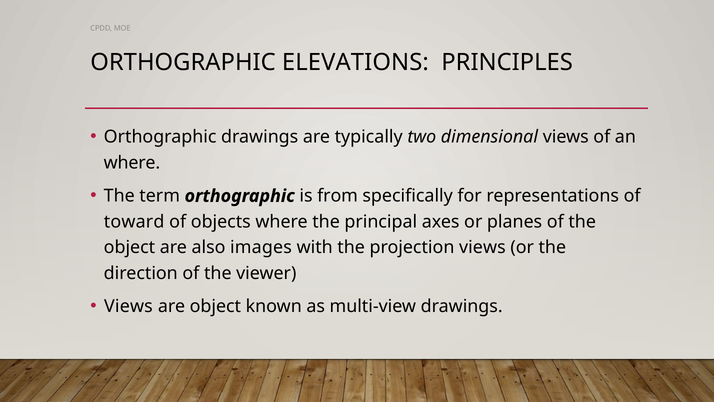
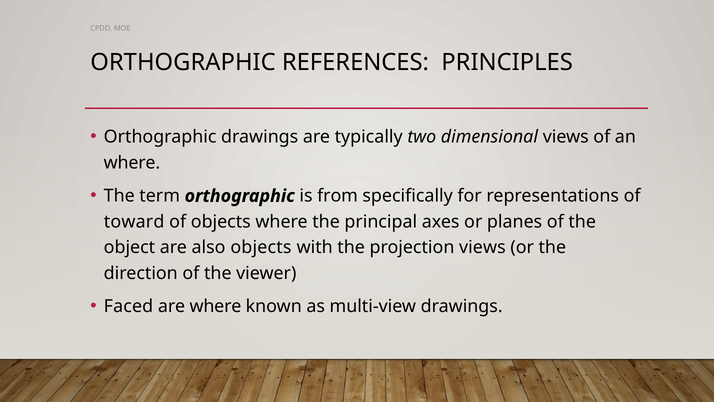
ELEVATIONS: ELEVATIONS -> REFERENCES
also images: images -> objects
Views at (128, 306): Views -> Faced
are object: object -> where
